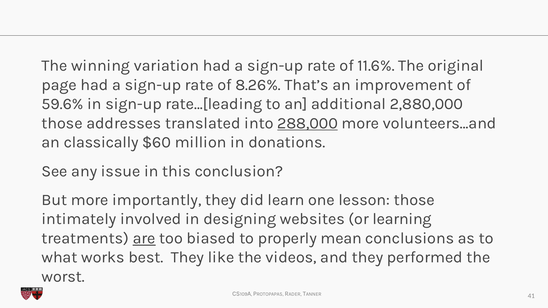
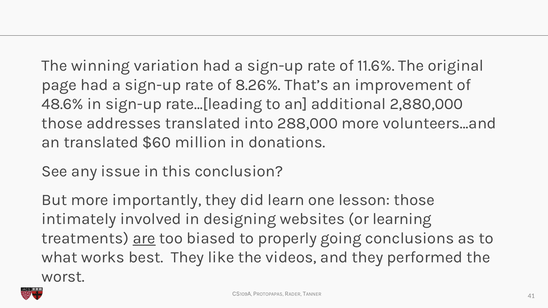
59.6%: 59.6% -> 48.6%
288,000 underline: present -> none
an classically: classically -> translated
mean: mean -> going
